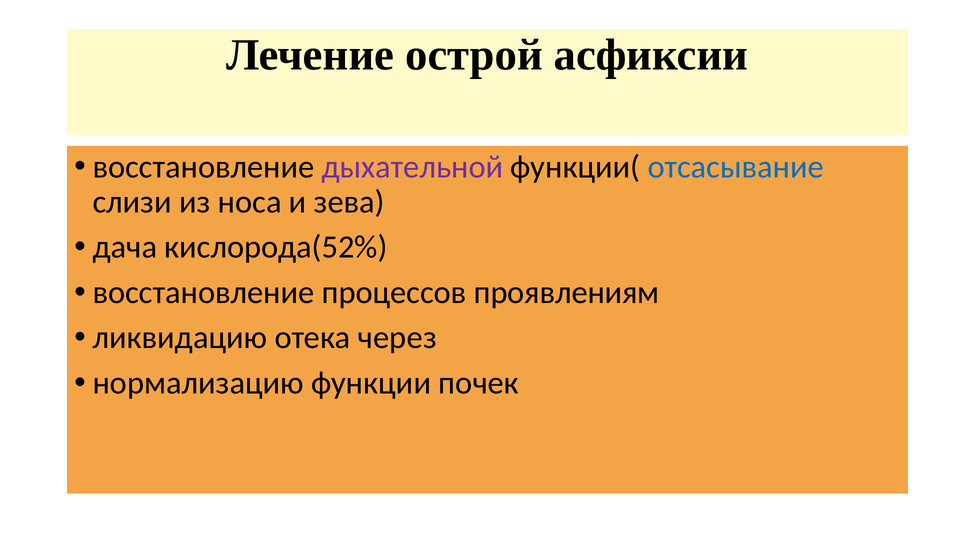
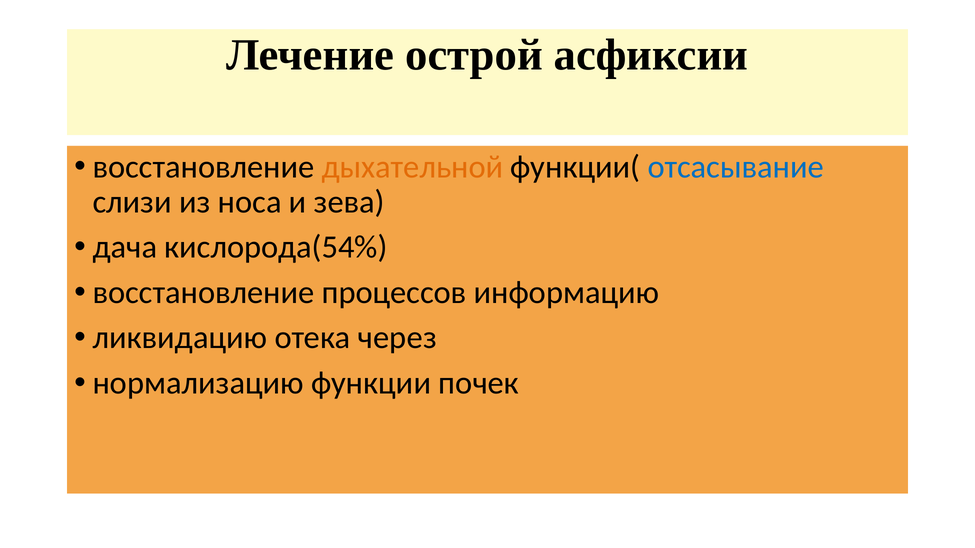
дыхательной colour: purple -> orange
кислорода(52%: кислорода(52% -> кислорода(54%
проявлениям: проявлениям -> информацию
